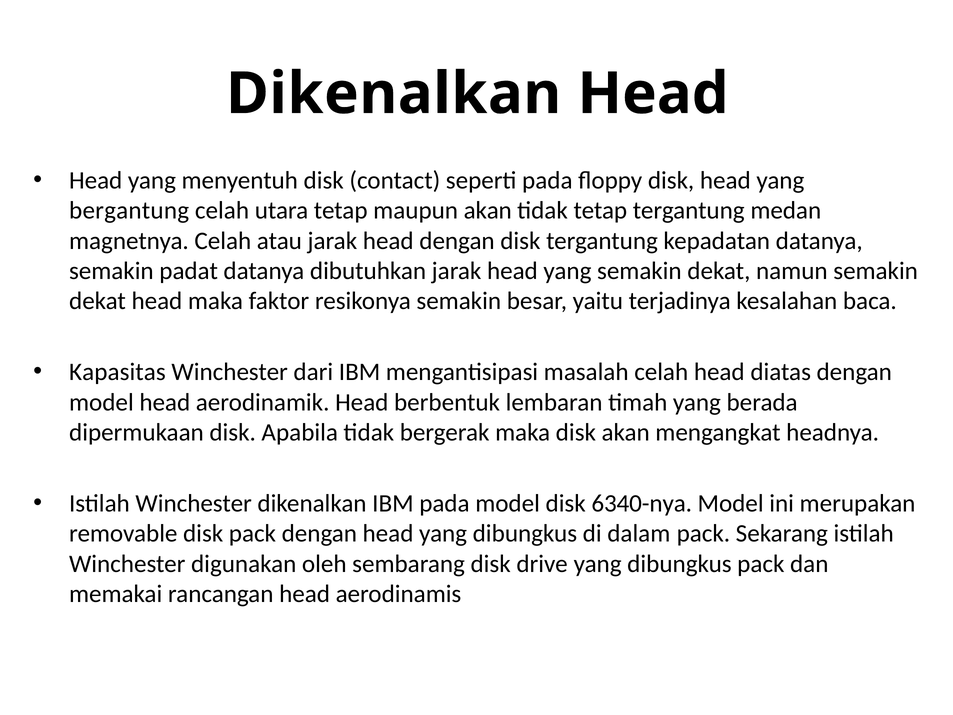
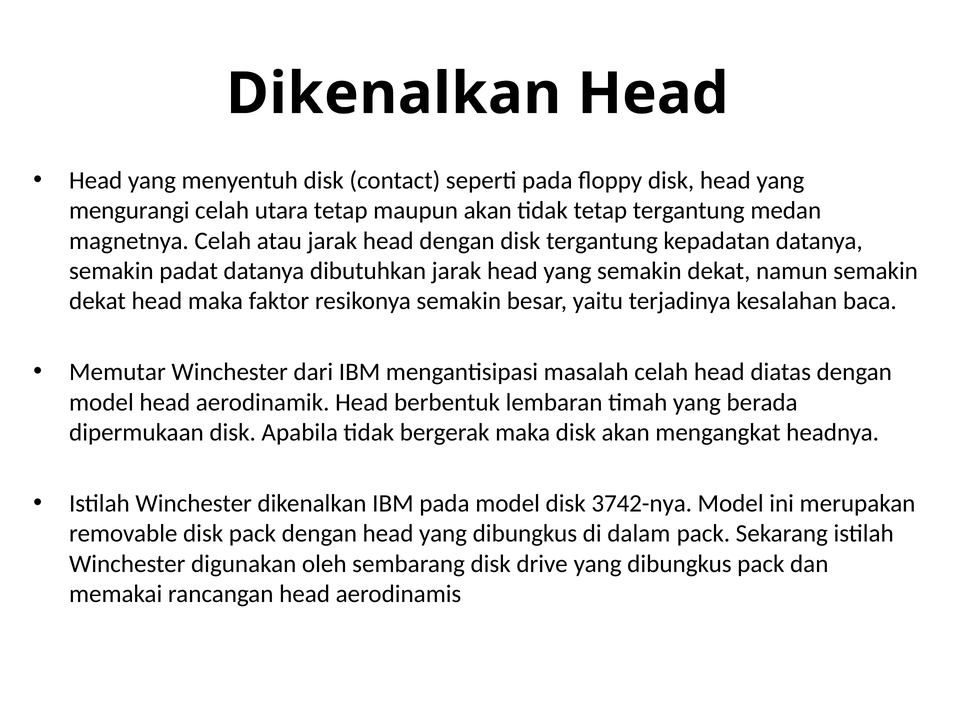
bergantung: bergantung -> mengurangi
Kapasitas: Kapasitas -> Memutar
6340-nya: 6340-nya -> 3742-nya
